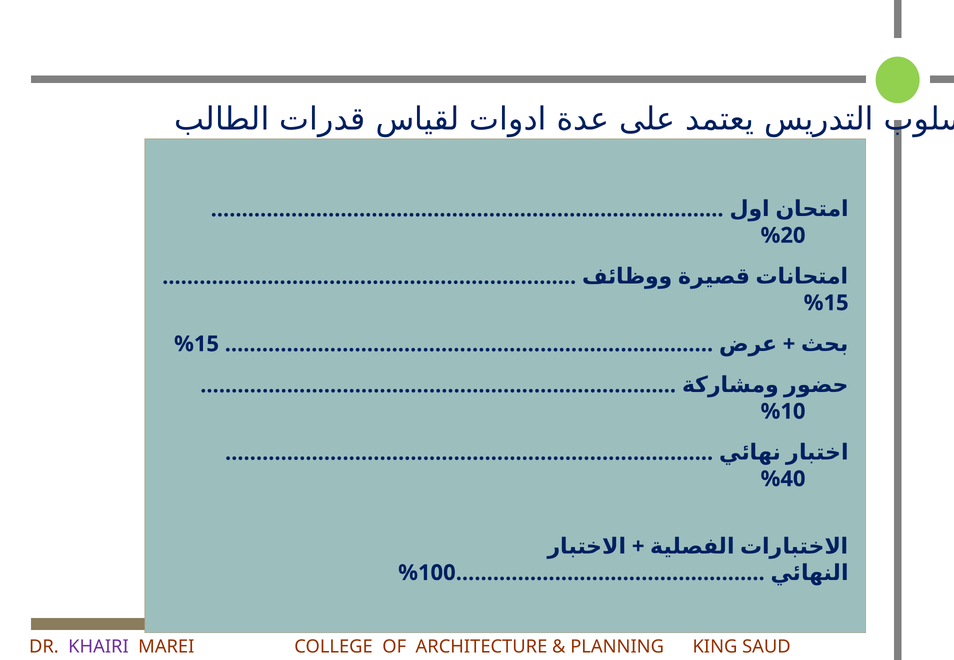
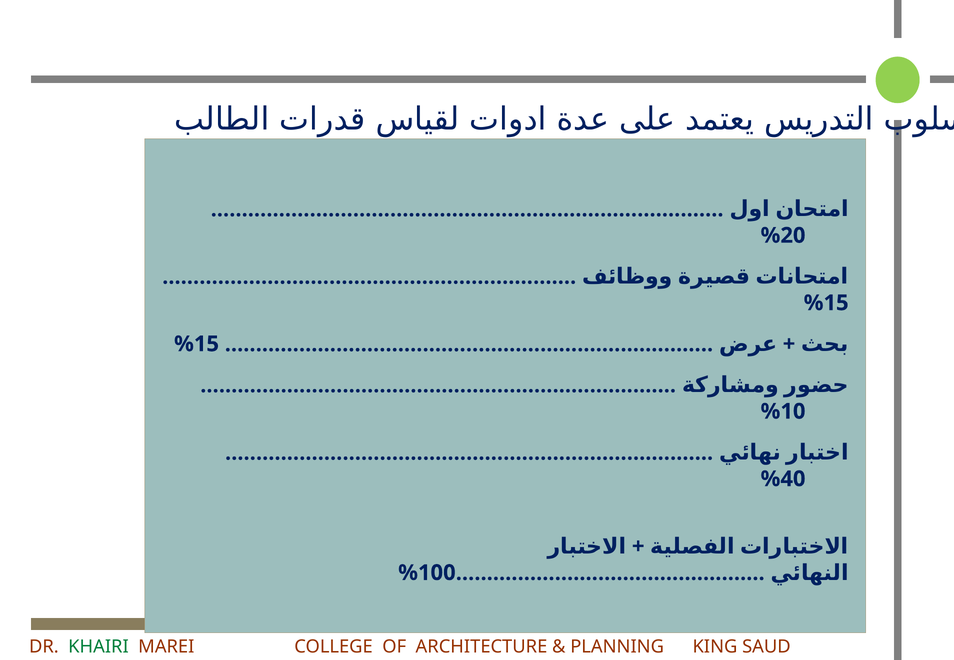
KHAIRI colour: purple -> green
